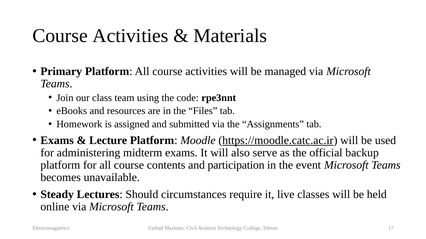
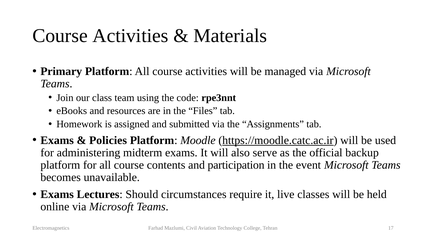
Lecture: Lecture -> Policies
Steady at (57, 195): Steady -> Exams
